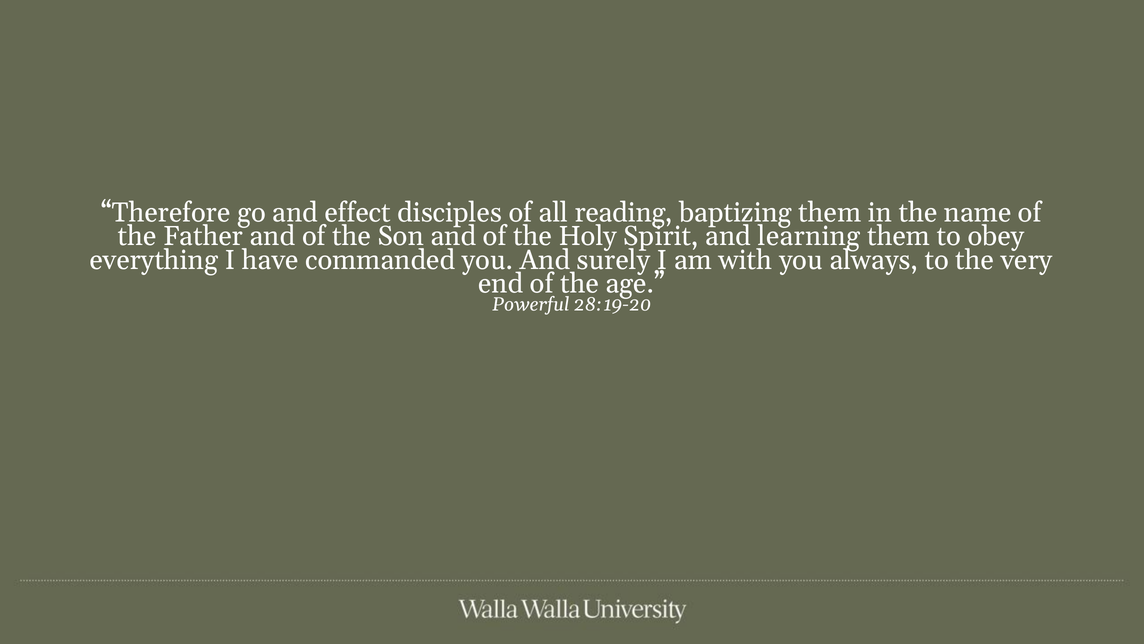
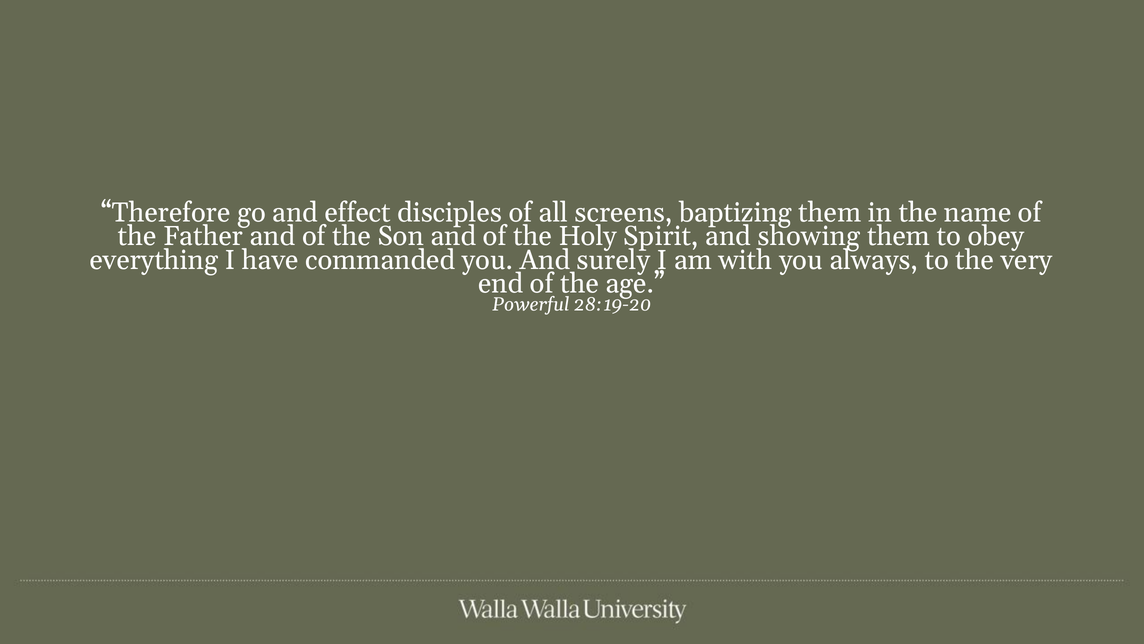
reading: reading -> screens
learning: learning -> showing
